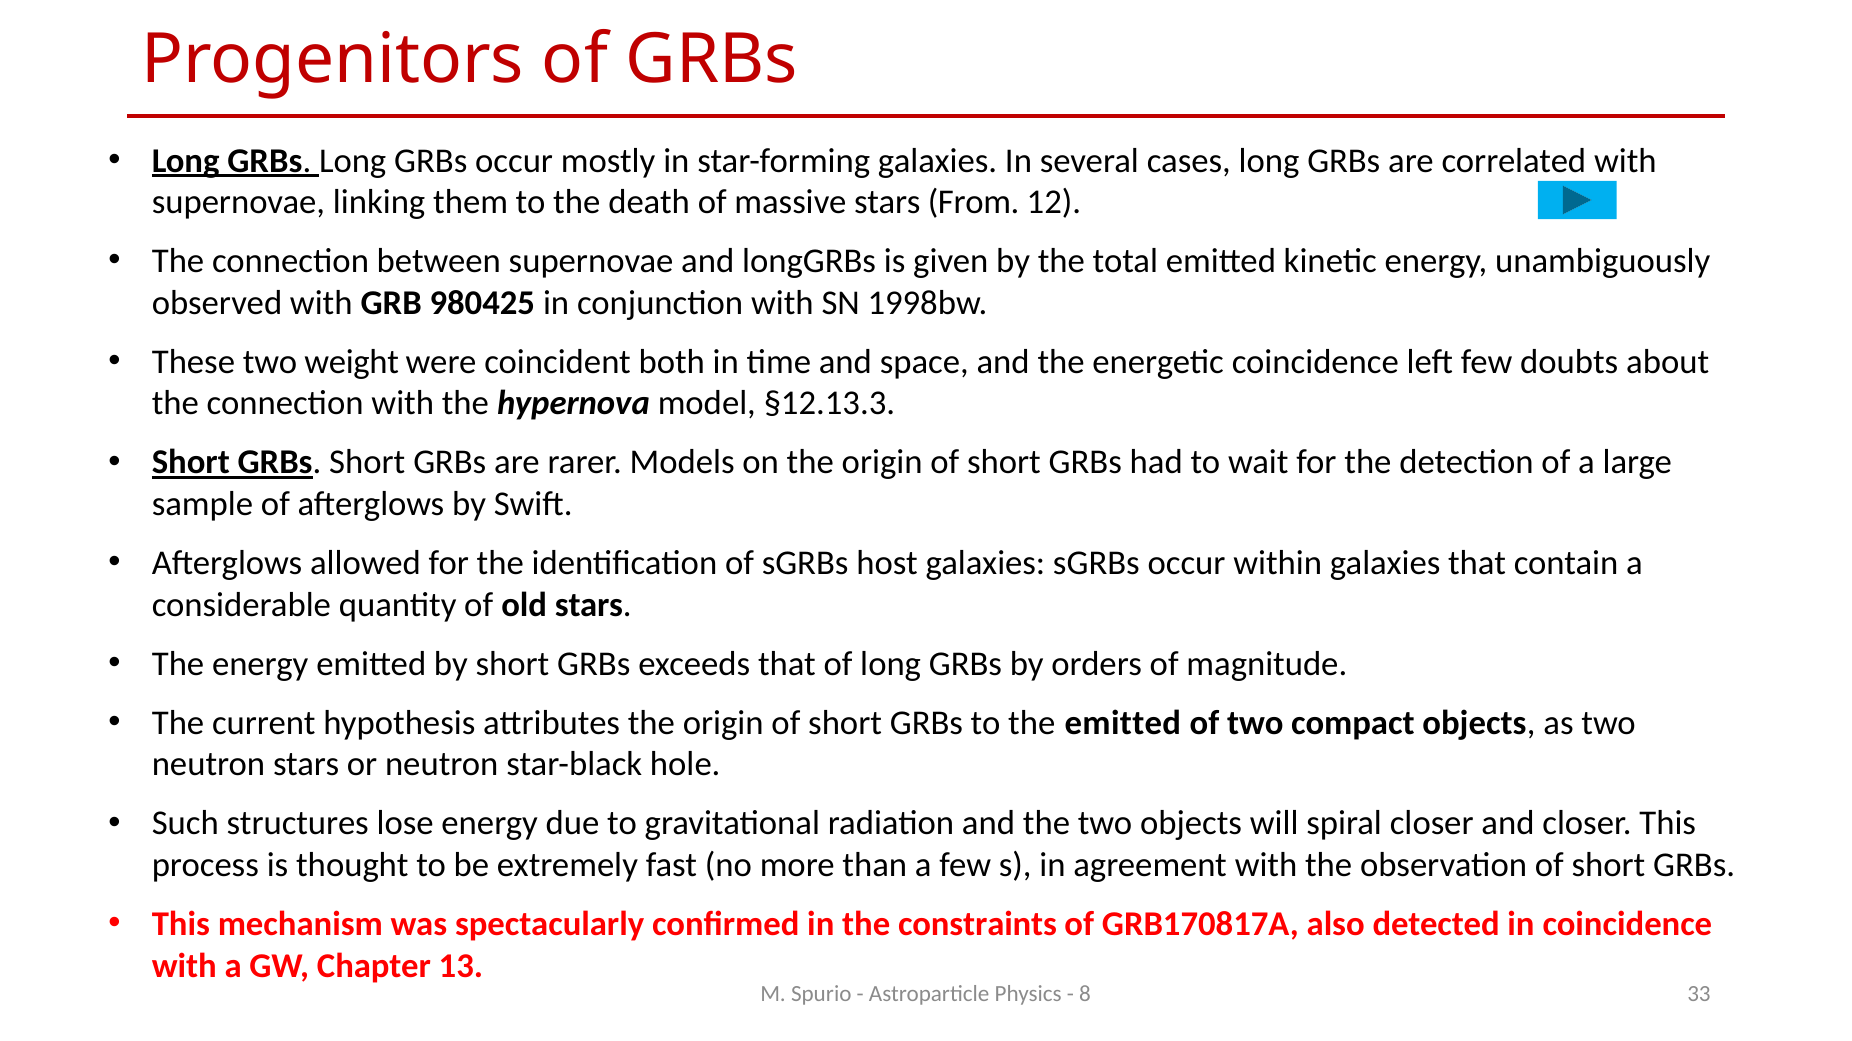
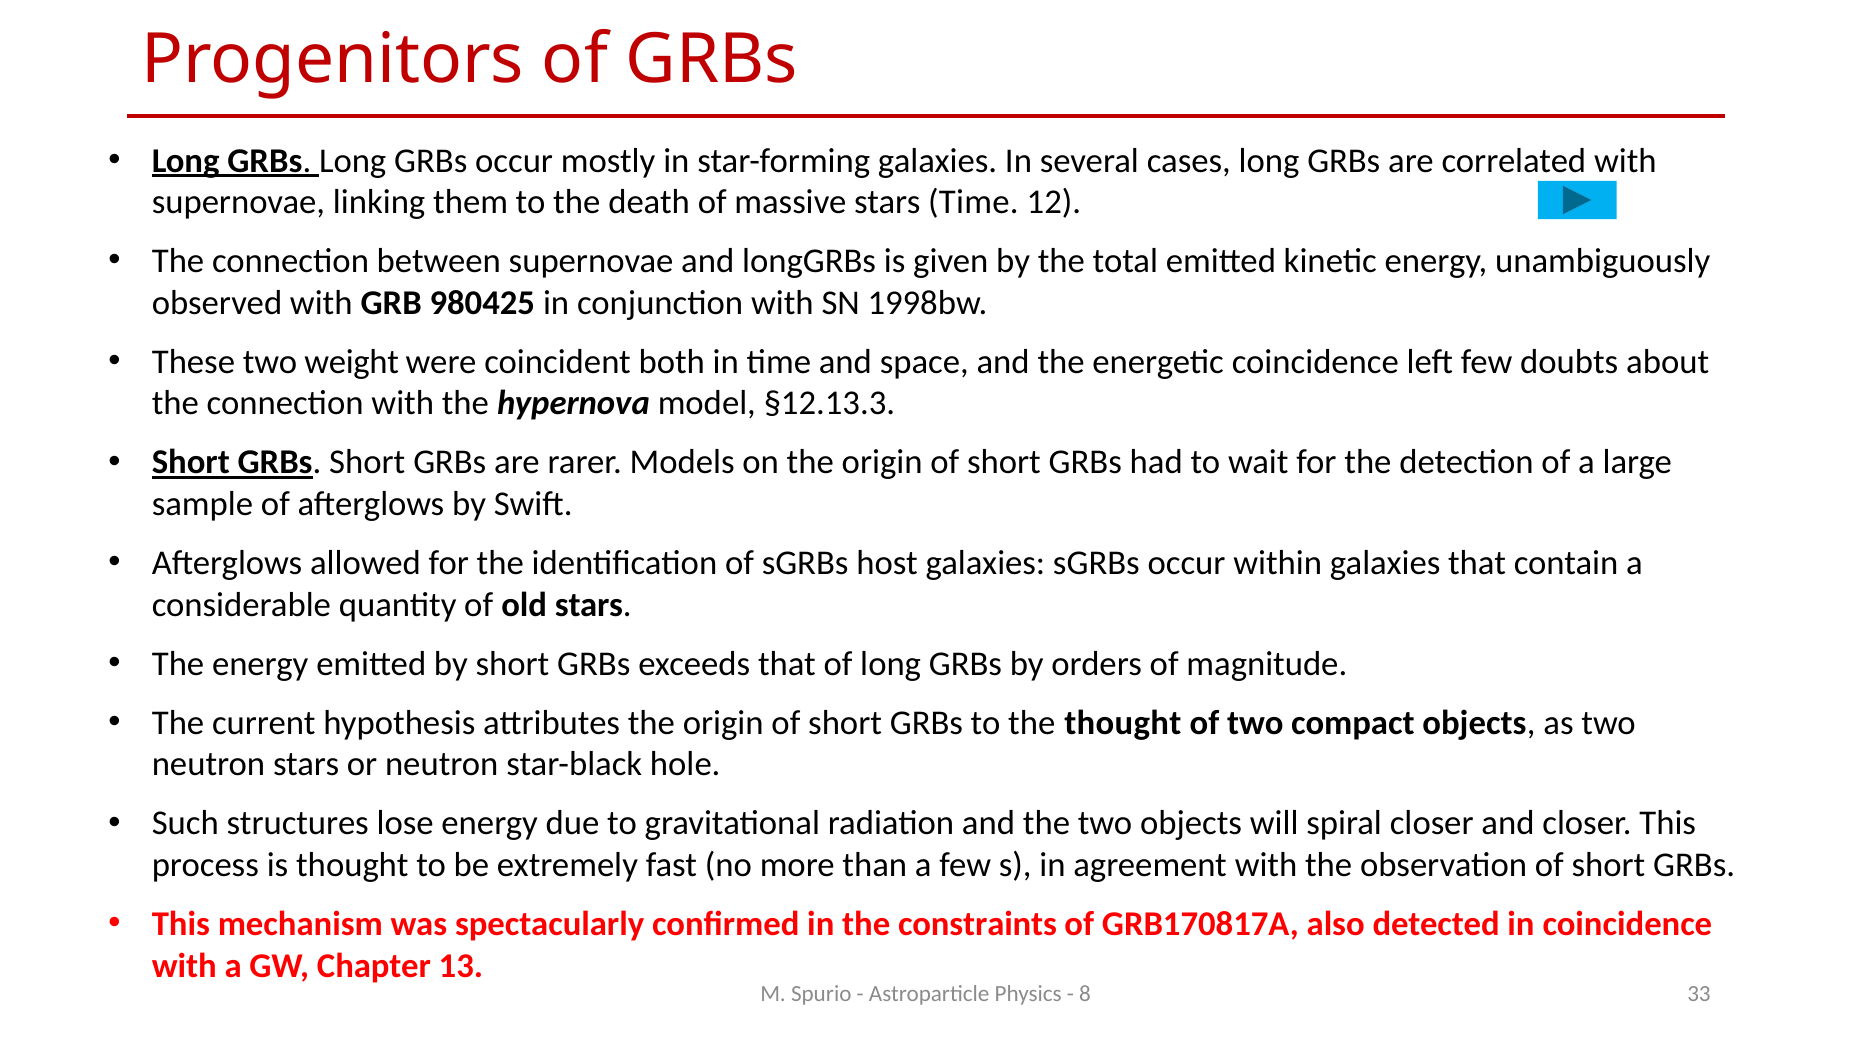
stars From: From -> Time
the emitted: emitted -> thought
